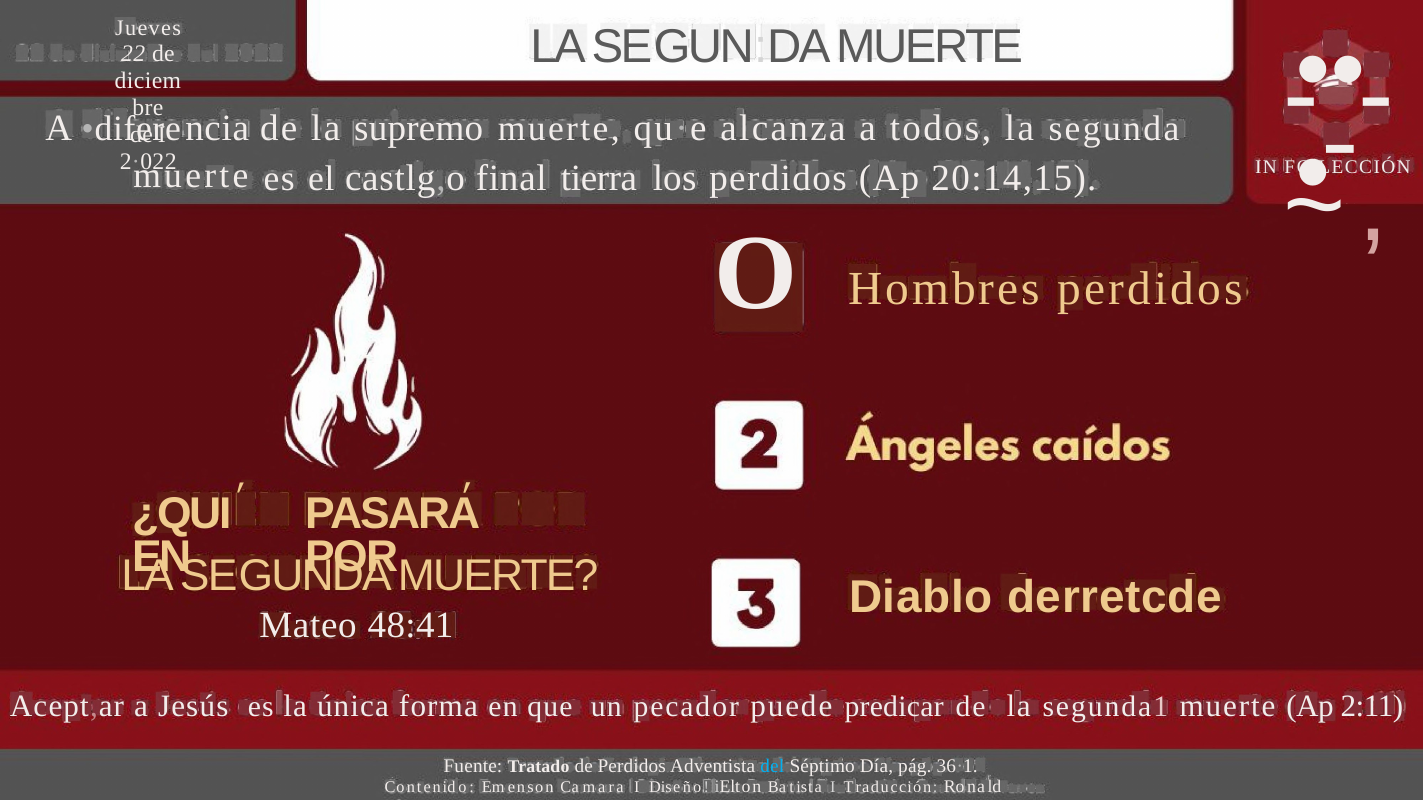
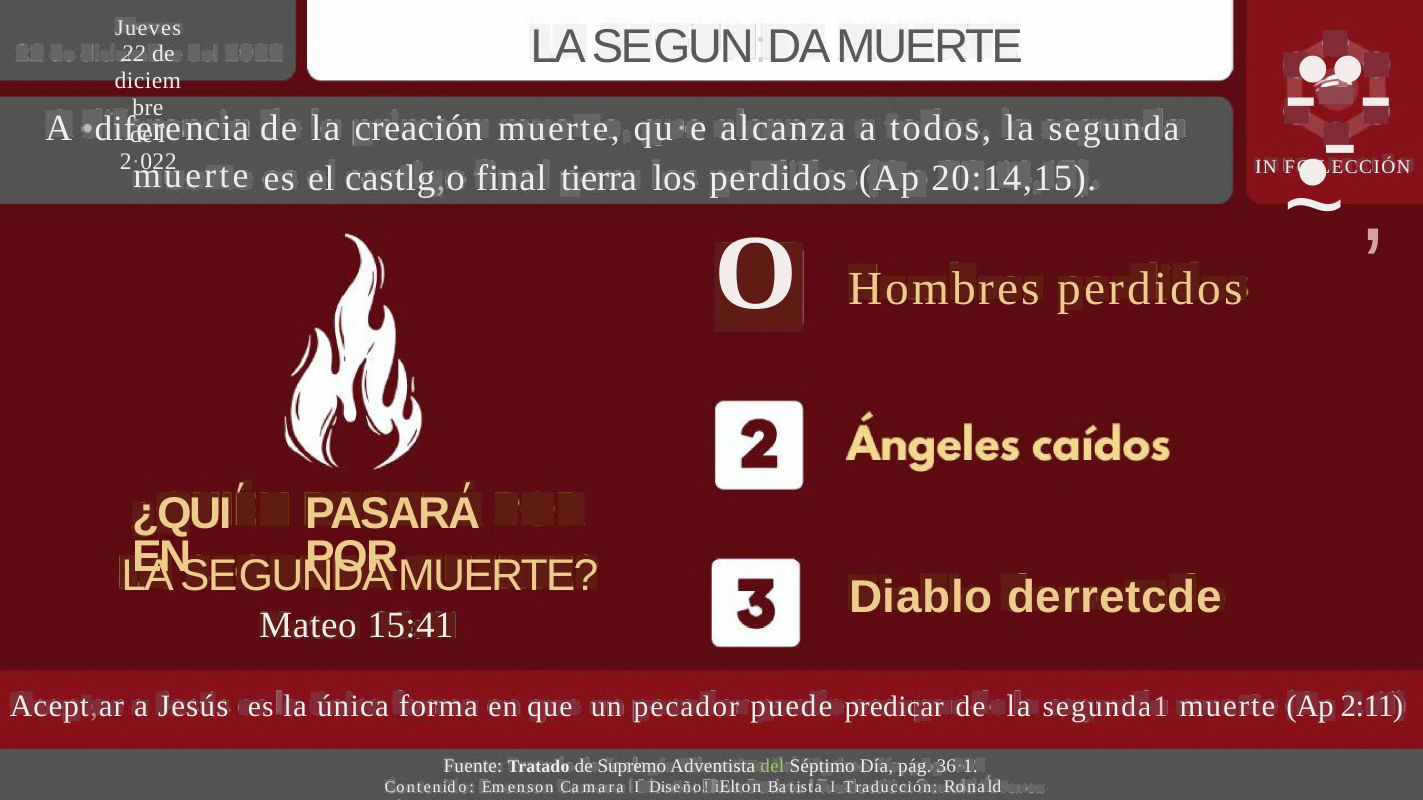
supremo: supremo -> creación
48:41: 48:41 -> 15:41
de Perdidos: Perdidos -> Supremo
del colour: light blue -> light green
